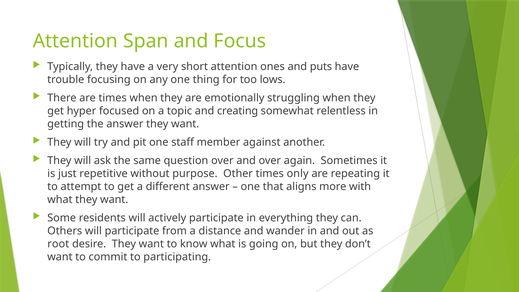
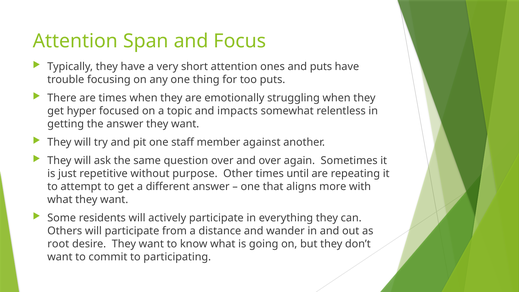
too lows: lows -> puts
creating: creating -> impacts
only: only -> until
